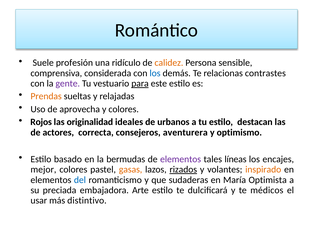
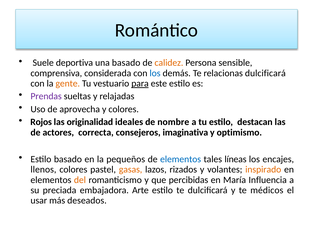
profesión: profesión -> deportiva
una ridículo: ridículo -> basado
relacionas contrastes: contrastes -> dulcificará
gente colour: purple -> orange
Prendas colour: orange -> purple
urbanos: urbanos -> nombre
aventurera: aventurera -> imaginativa
bermudas: bermudas -> pequeños
elementos at (181, 159) colour: purple -> blue
mejor: mejor -> llenos
rizados underline: present -> none
del colour: blue -> orange
sudaderas: sudaderas -> percibidas
Optimista: Optimista -> Influencia
distintivo: distintivo -> deseados
